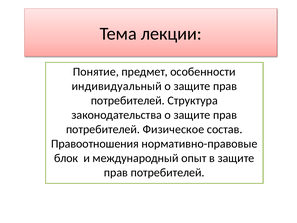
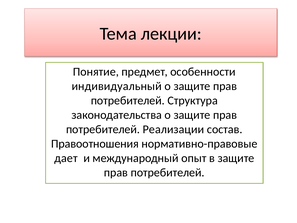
Физическое: Физическое -> Реализации
блок: блок -> дает
